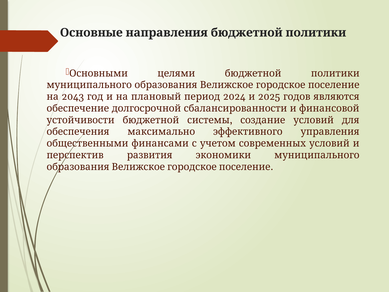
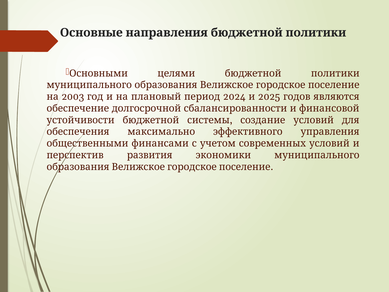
2043: 2043 -> 2003
